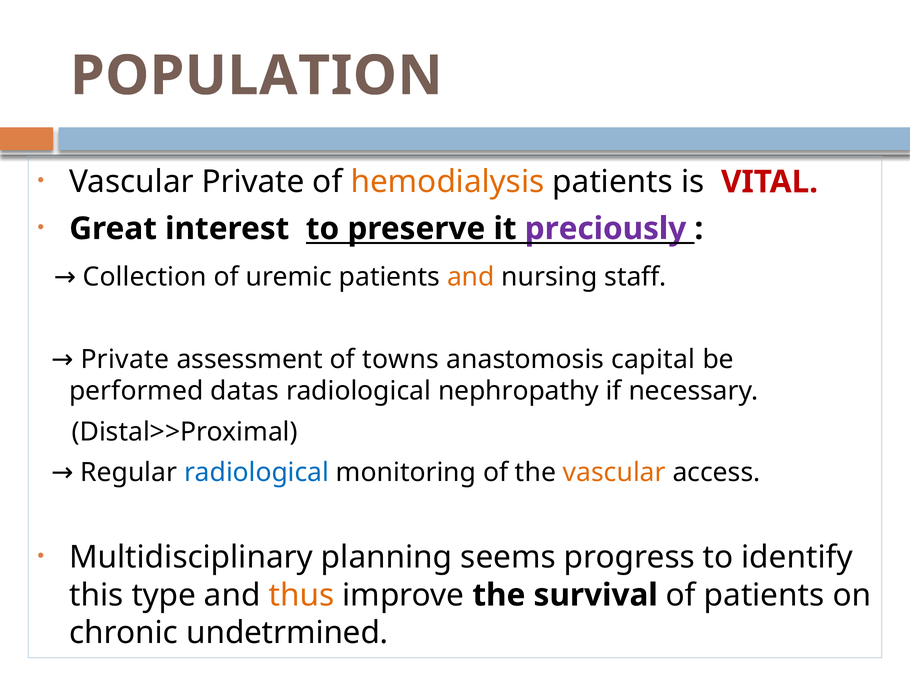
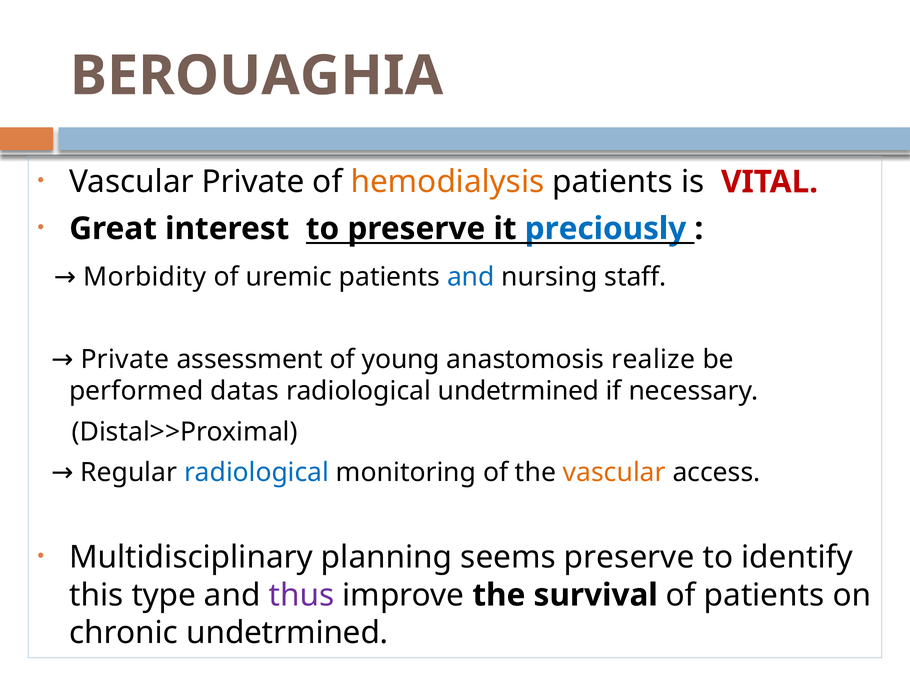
POPULATION: POPULATION -> BEROUAGHIA
preciously colour: purple -> blue
Collection: Collection -> Morbidity
and at (471, 277) colour: orange -> blue
towns: towns -> young
capital: capital -> realize
radiological nephropathy: nephropathy -> undetrmined
seems progress: progress -> preserve
thus colour: orange -> purple
